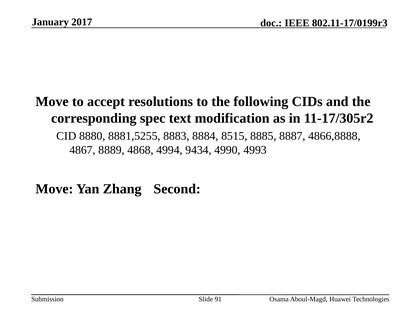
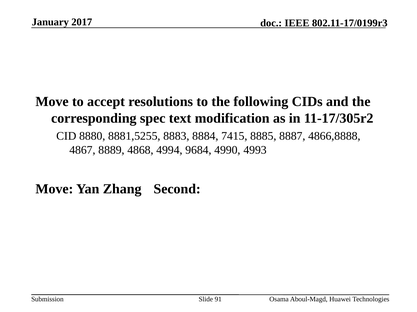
8515: 8515 -> 7415
9434: 9434 -> 9684
